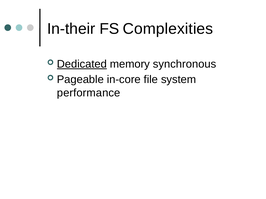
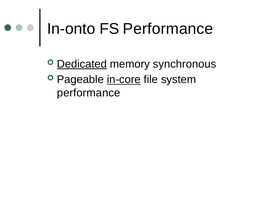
In-their: In-their -> In-onto
FS Complexities: Complexities -> Performance
in-core underline: none -> present
